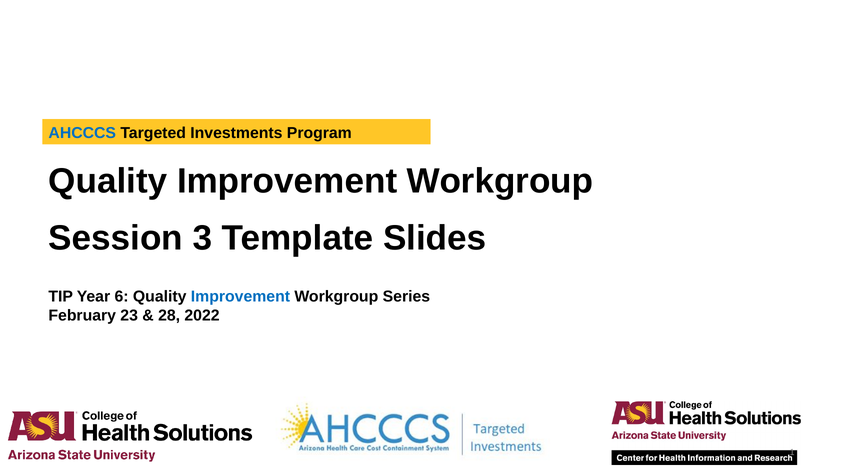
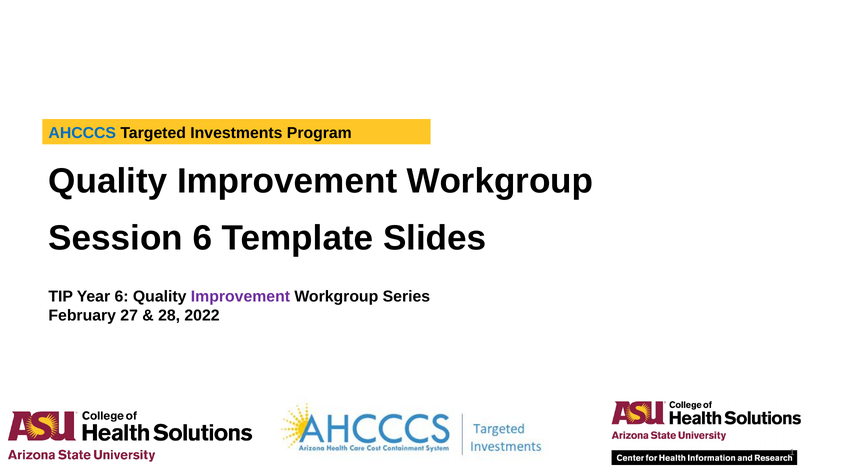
Session 3: 3 -> 6
Improvement at (240, 297) colour: blue -> purple
23: 23 -> 27
